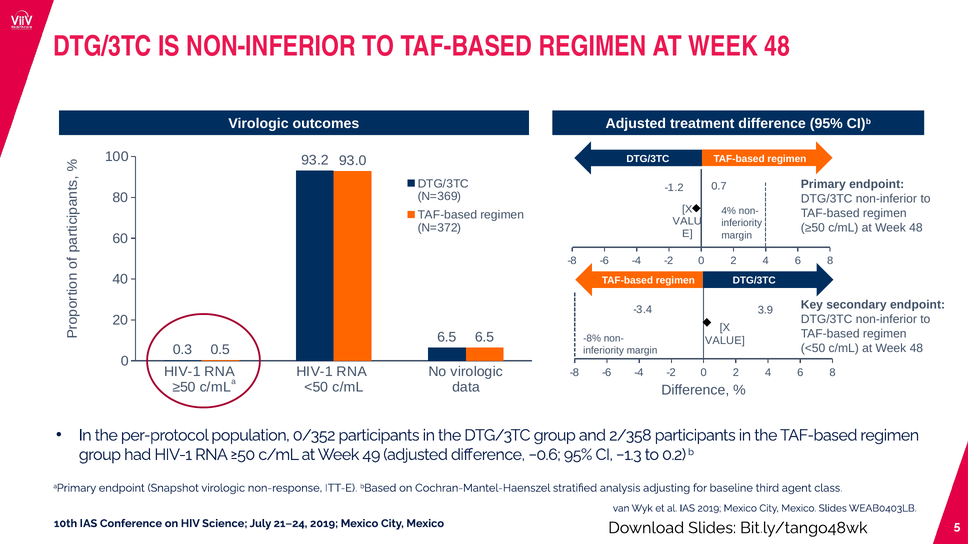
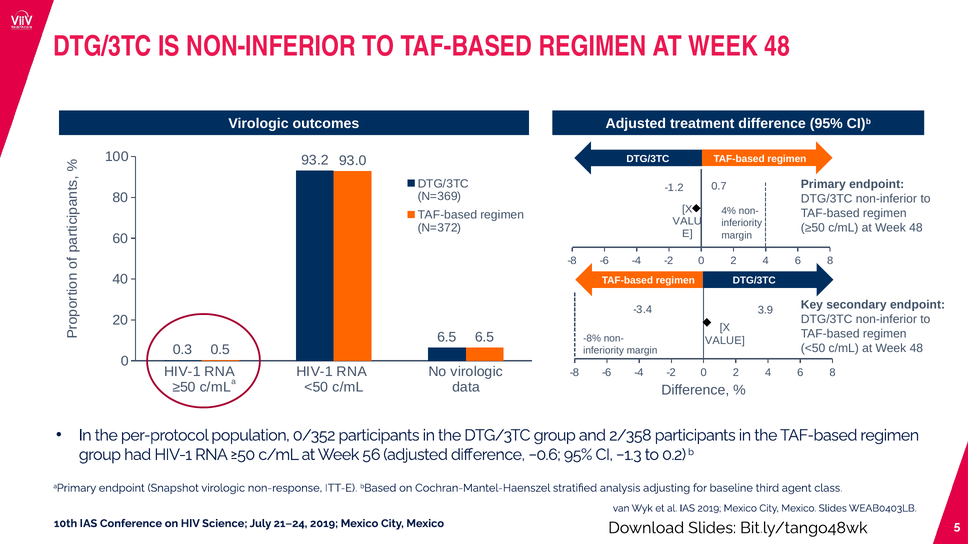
49: 49 -> 56
